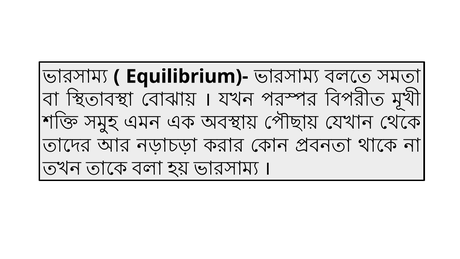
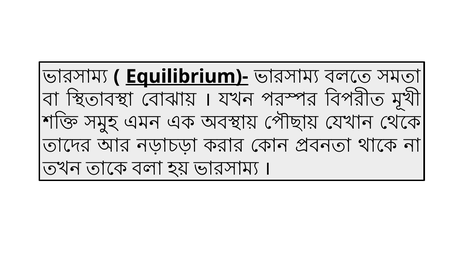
Equilibrium)- underline: none -> present
